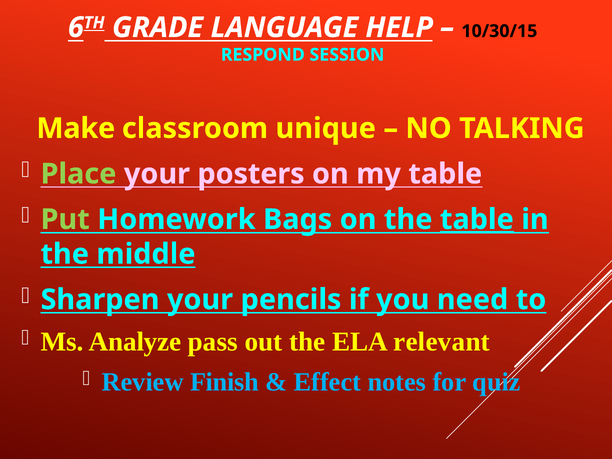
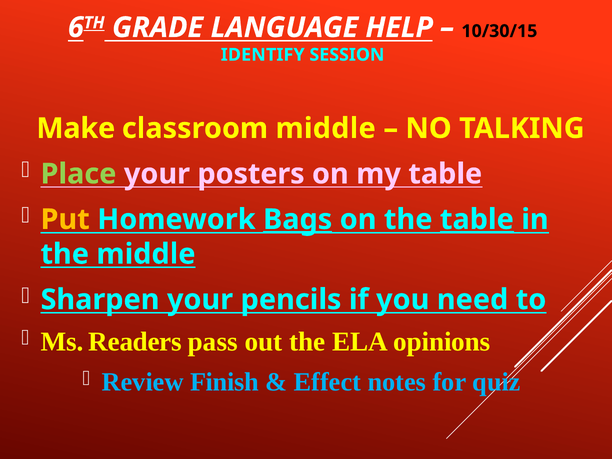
RESPOND: RESPOND -> IDENTIFY
classroom unique: unique -> middle
Put colour: light green -> yellow
Bags underline: none -> present
Analyze: Analyze -> Readers
relevant: relevant -> opinions
